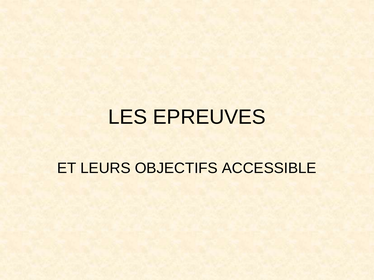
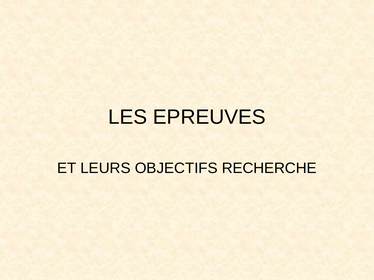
ACCESSIBLE: ACCESSIBLE -> RECHERCHE
